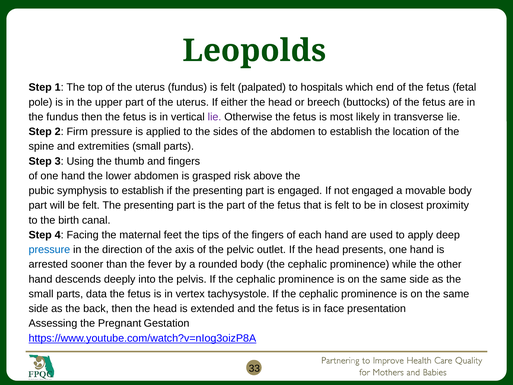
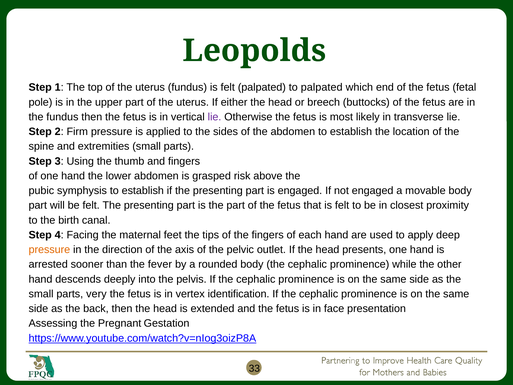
to hospitals: hospitals -> palpated
pressure at (49, 250) colour: blue -> orange
data: data -> very
tachysystole: tachysystole -> identification
